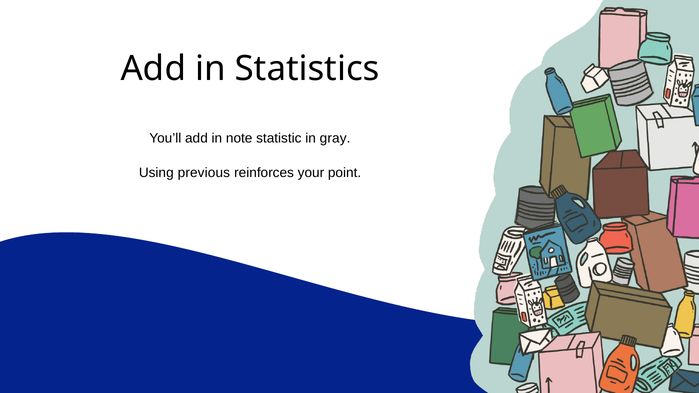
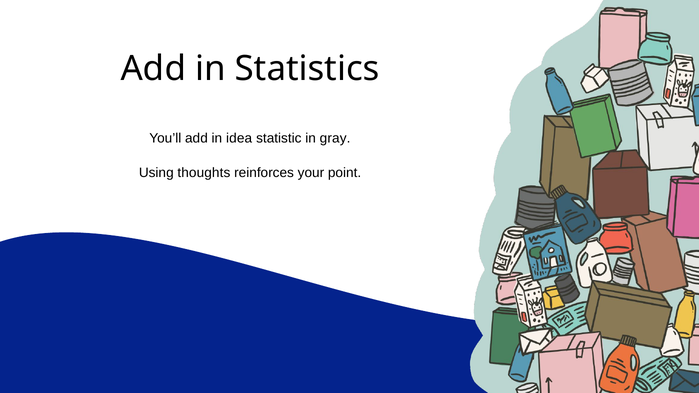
note: note -> idea
previous: previous -> thoughts
